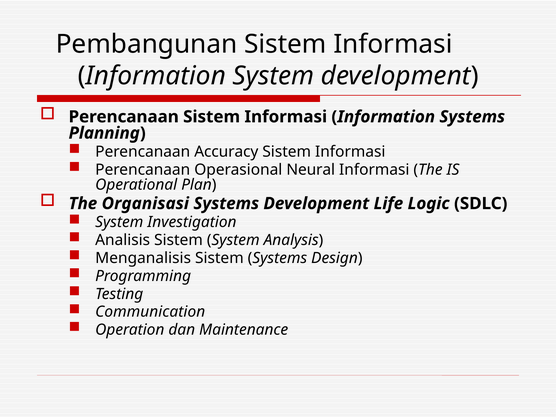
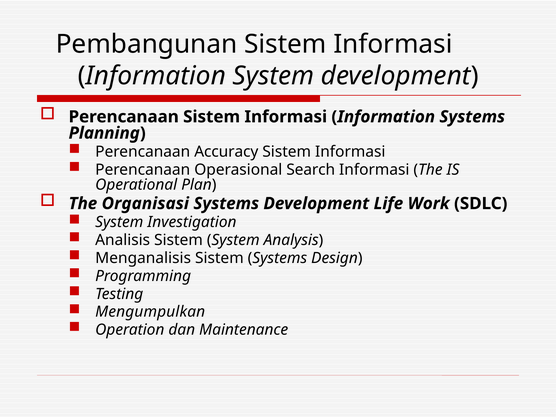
Neural: Neural -> Search
Logic: Logic -> Work
Communication: Communication -> Mengumpulkan
